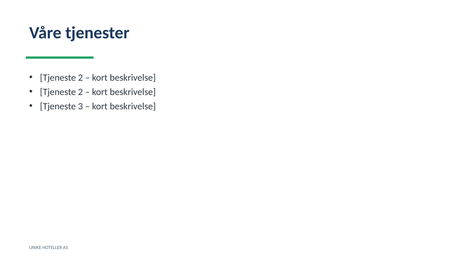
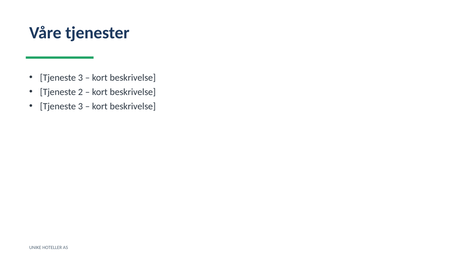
2 at (80, 78): 2 -> 3
